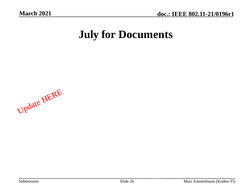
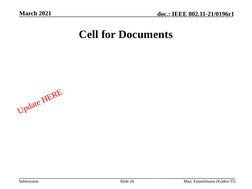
July: July -> Cell
